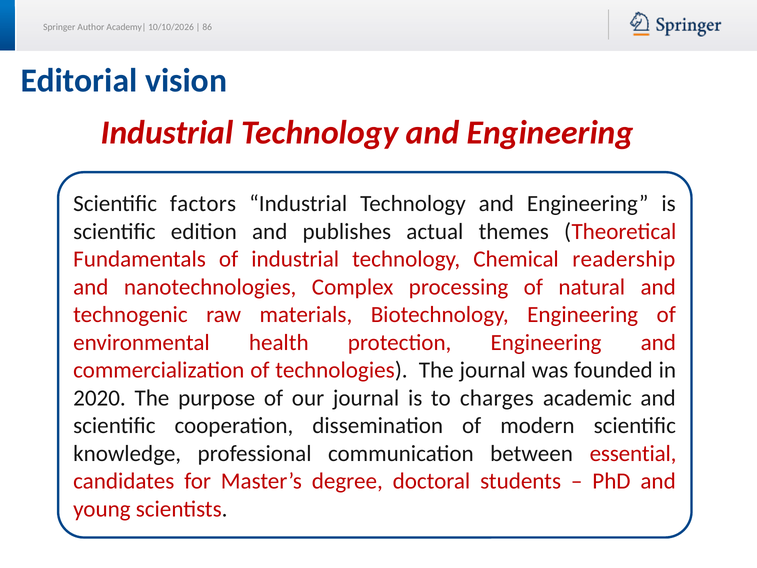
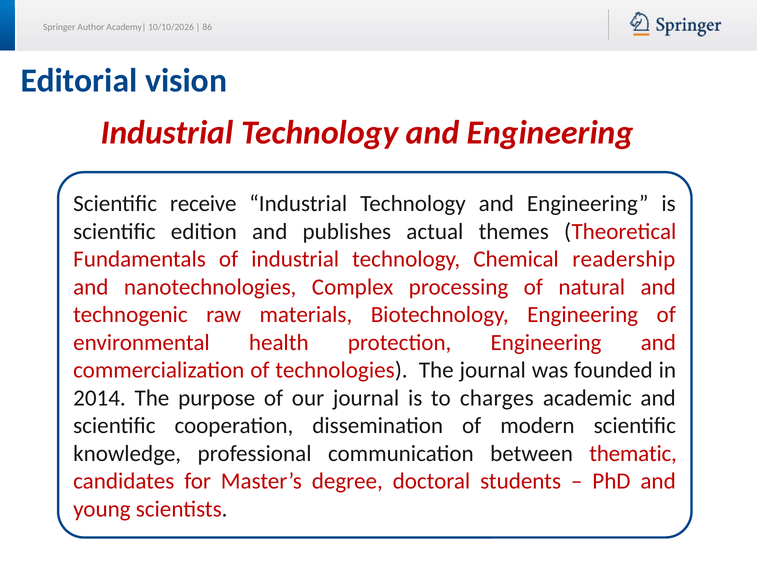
factors: factors -> receive
2020: 2020 -> 2014
essential: essential -> thematic
